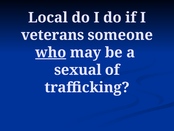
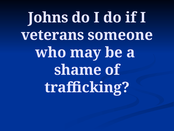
Local: Local -> Johns
who underline: present -> none
sexual: sexual -> shame
